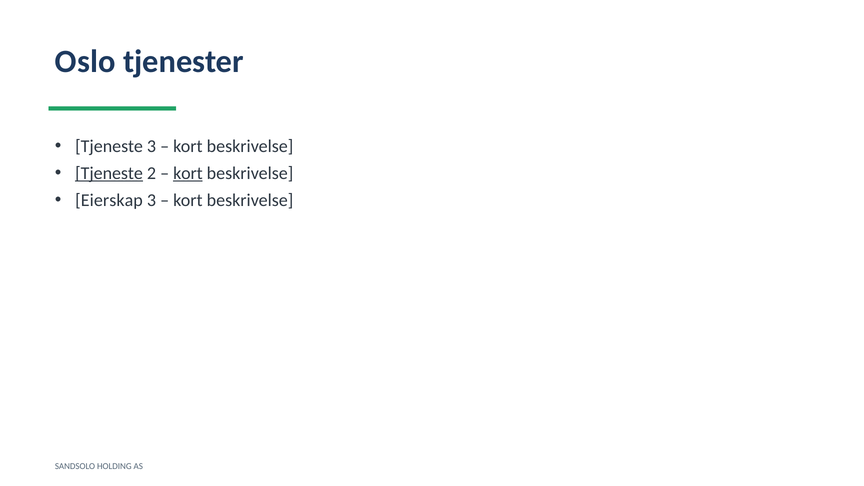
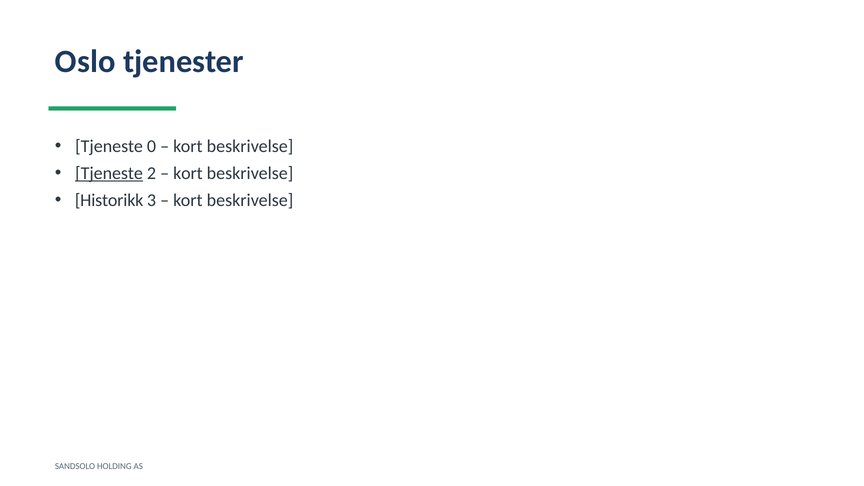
Tjeneste 3: 3 -> 0
kort at (188, 173) underline: present -> none
Eierskap: Eierskap -> Historikk
